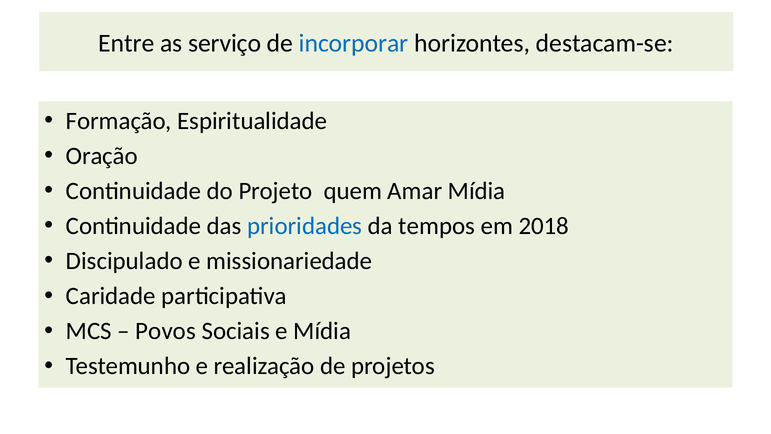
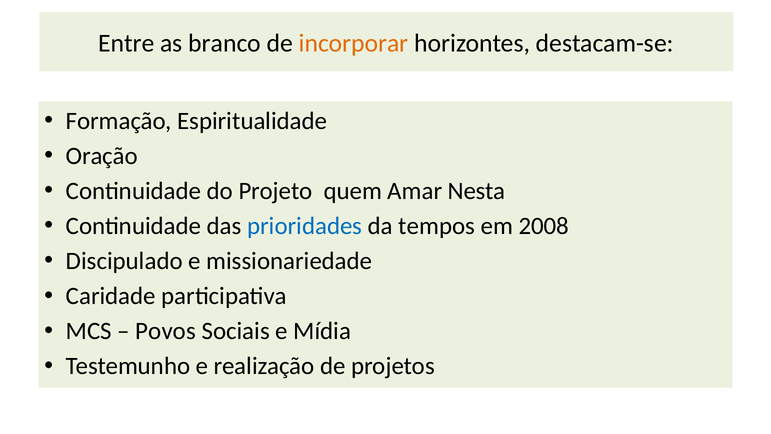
serviço: serviço -> branco
incorporar colour: blue -> orange
Amar Mídia: Mídia -> Nesta
2018: 2018 -> 2008
